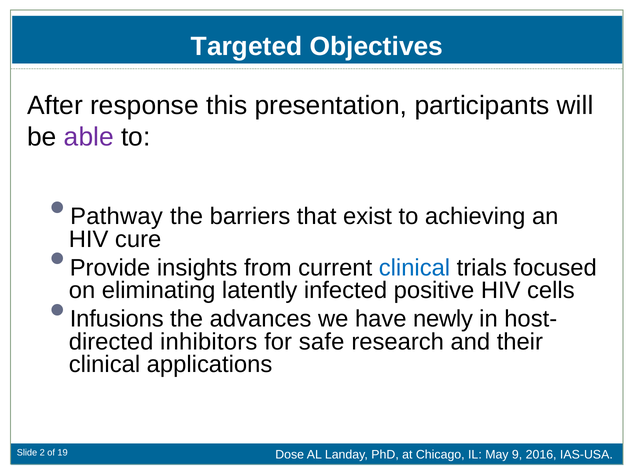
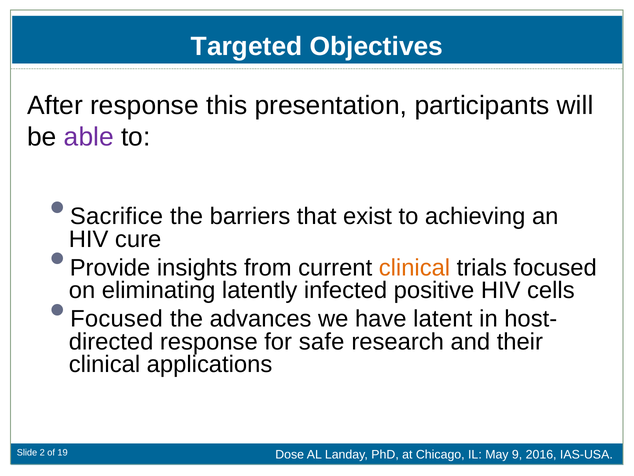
Pathway: Pathway -> Sacrifice
clinical at (414, 267) colour: blue -> orange
Infusions at (117, 319): Infusions -> Focused
newly: newly -> latent
inhibitors at (209, 341): inhibitors -> response
